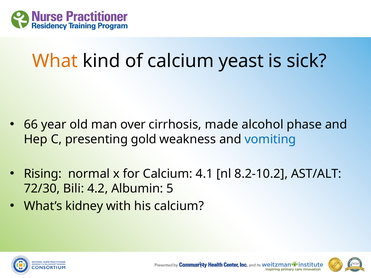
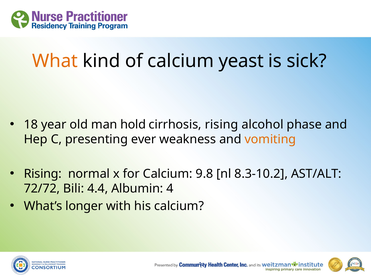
66: 66 -> 18
over: over -> hold
cirrhosis made: made -> rising
gold: gold -> ever
vomiting colour: blue -> orange
4.1: 4.1 -> 9.8
8.2-10.2: 8.2-10.2 -> 8.3-10.2
72/30: 72/30 -> 72/72
4.2: 4.2 -> 4.4
5: 5 -> 4
kidney: kidney -> longer
